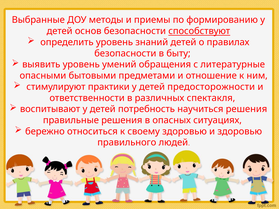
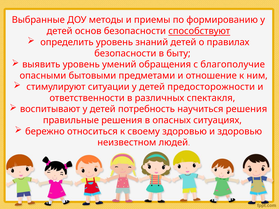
литературные: литературные -> благополучие
практики: практики -> ситуации
правильного: правильного -> неизвестном
